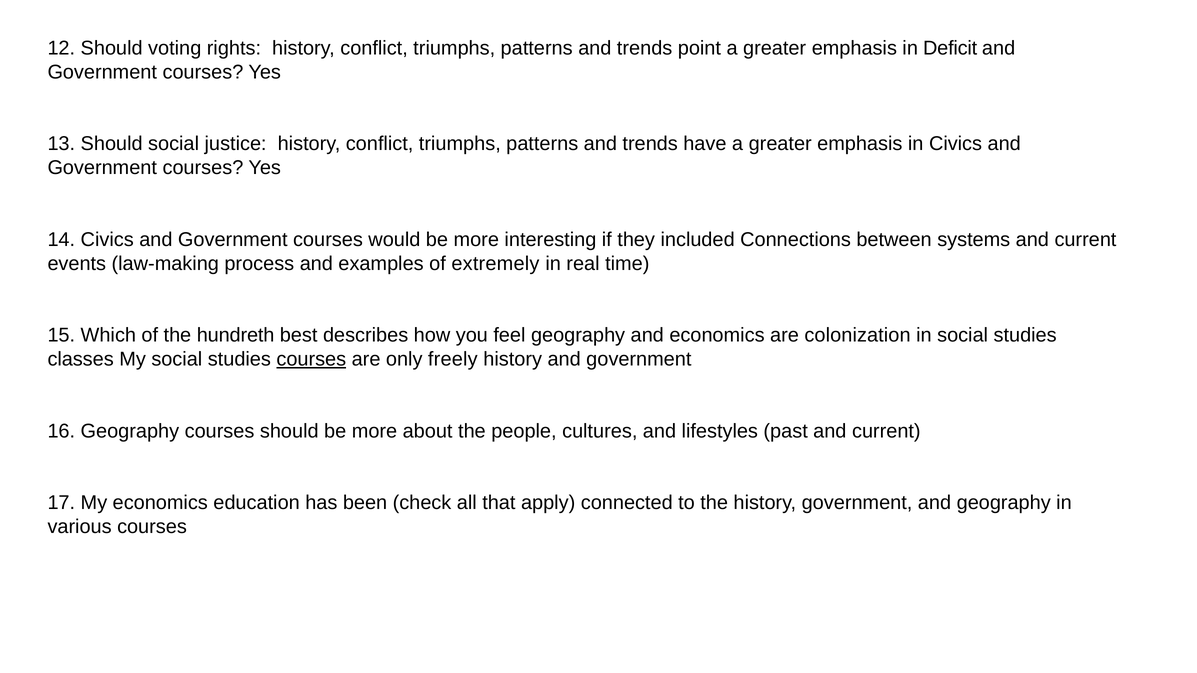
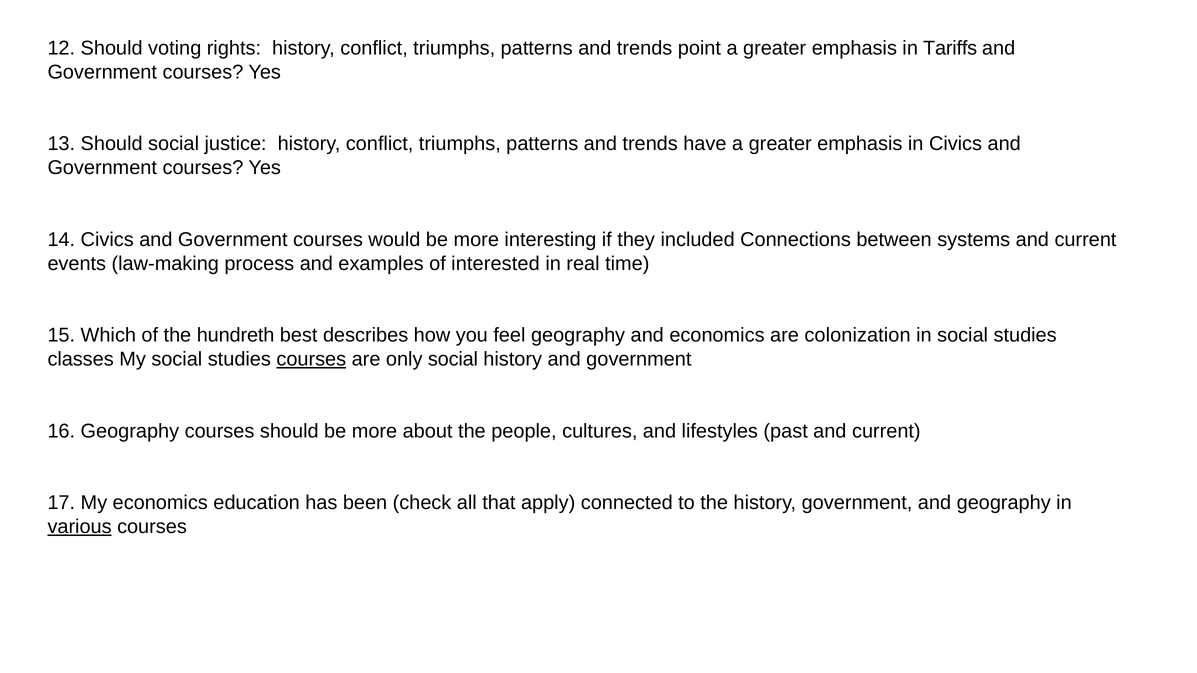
Deficit: Deficit -> Tariffs
extremely: extremely -> interested
only freely: freely -> social
various underline: none -> present
